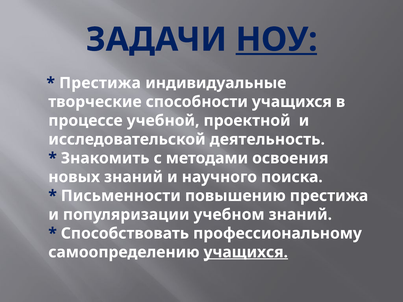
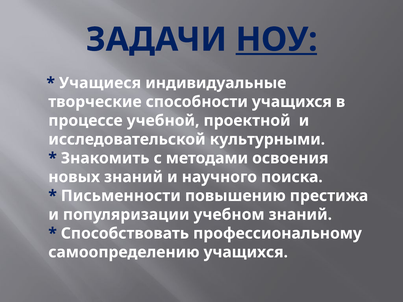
Престижа at (100, 83): Престижа -> Учащиеся
деятельность: деятельность -> культурными
учащихся at (246, 252) underline: present -> none
